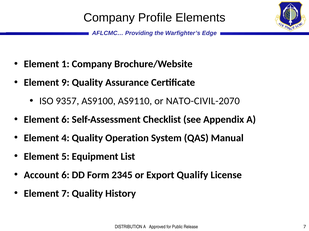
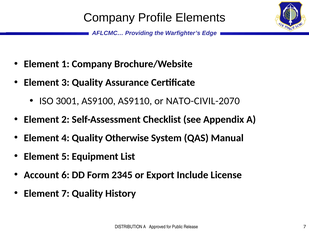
9: 9 -> 3
9357: 9357 -> 3001
Element 6: 6 -> 2
Operation: Operation -> Otherwise
Qualify: Qualify -> Include
